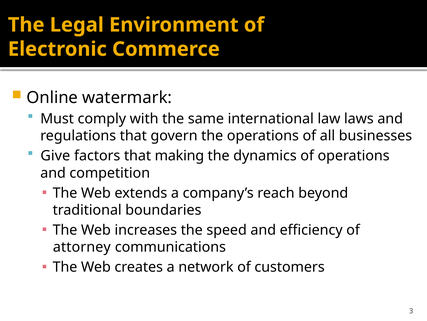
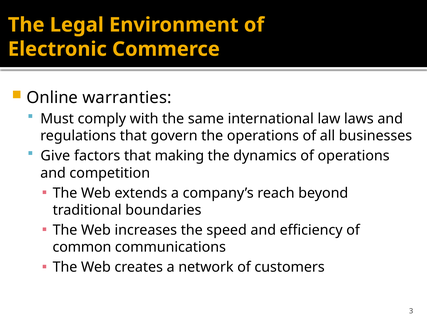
watermark: watermark -> warranties
attorney: attorney -> common
